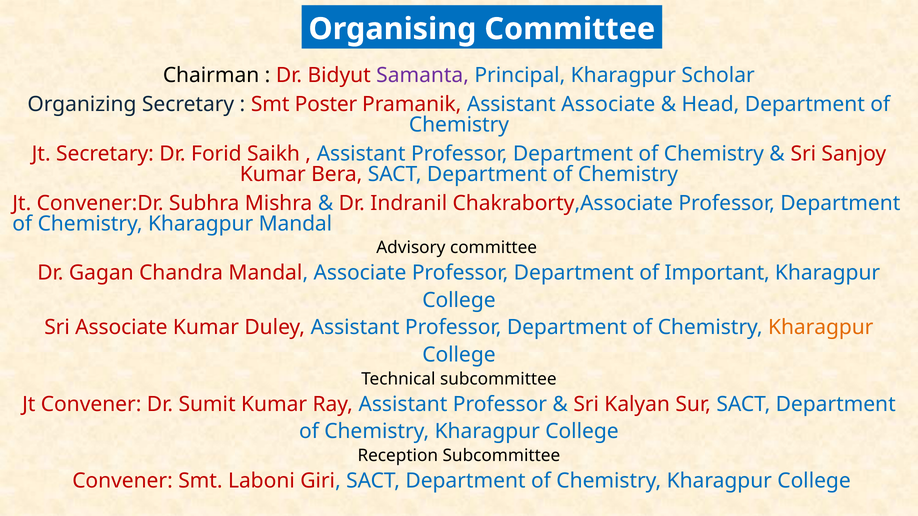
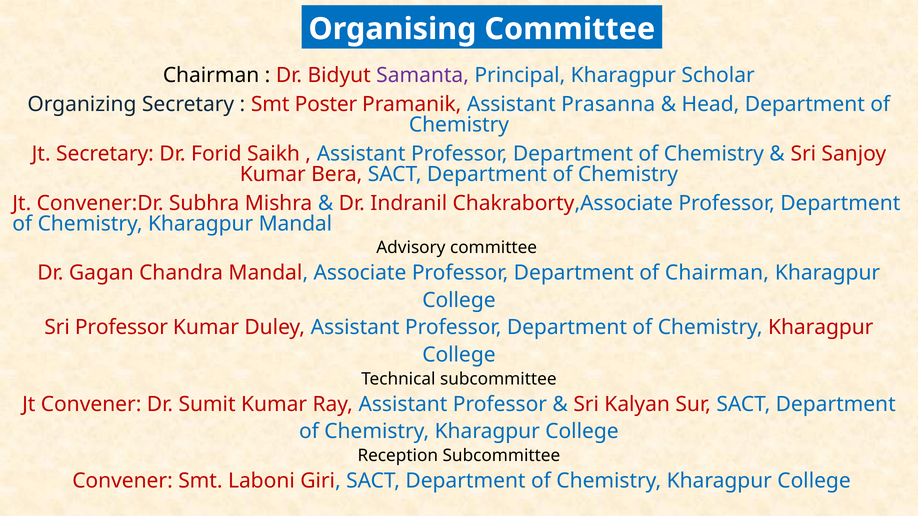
Assistant Associate: Associate -> Prasanna
of Important: Important -> Chairman
Sri Associate: Associate -> Professor
Kharagpur at (821, 328) colour: orange -> red
